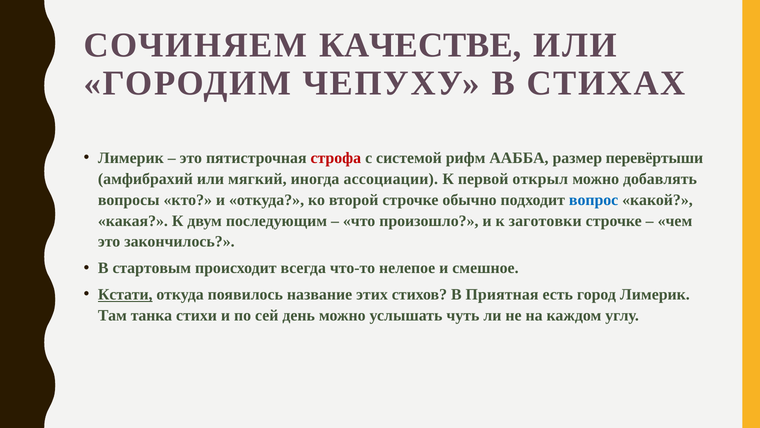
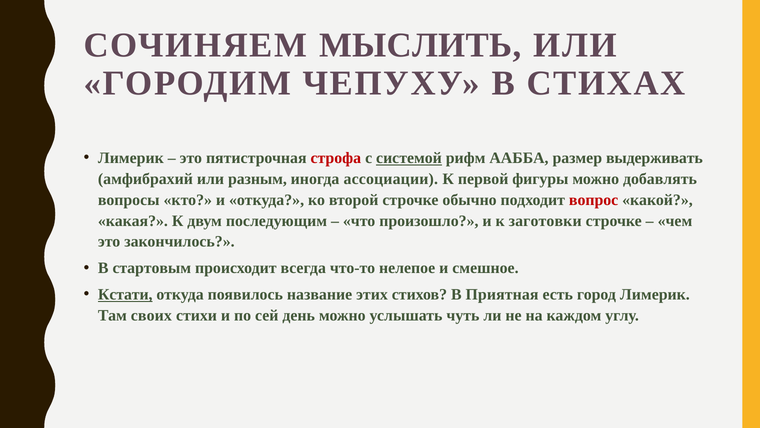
КАЧЕСТВЕ: КАЧЕСТВЕ -> МЫСЛИТЬ
системой underline: none -> present
перевёртыши: перевёртыши -> выдерживать
мягкий: мягкий -> разным
открыл: открыл -> фигуры
вопрос colour: blue -> red
танка: танка -> своих
